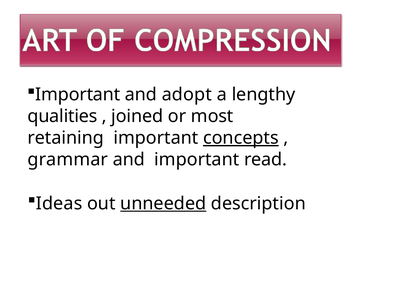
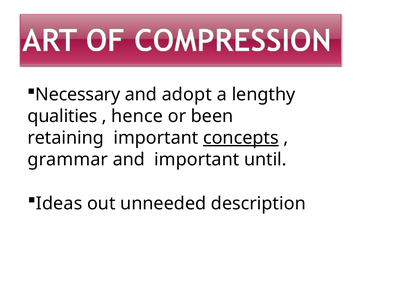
Important at (78, 95): Important -> Necessary
joined: joined -> hence
most: most -> been
read: read -> until
unneeded underline: present -> none
